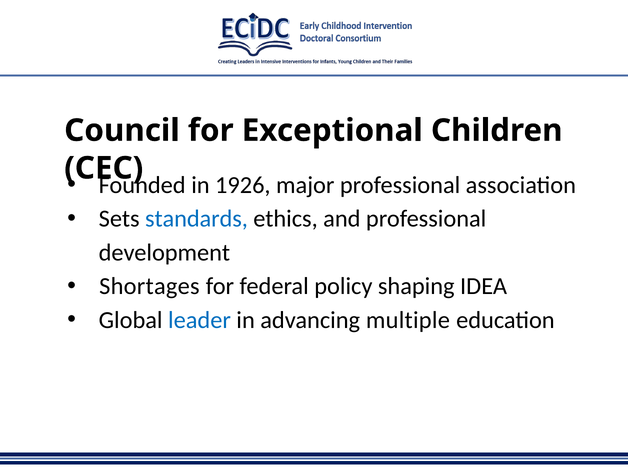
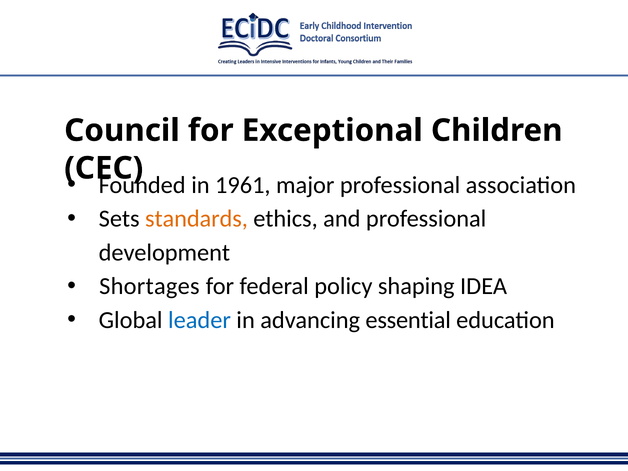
1926: 1926 -> 1961
standards colour: blue -> orange
multiple: multiple -> essential
